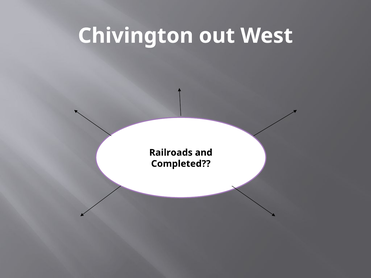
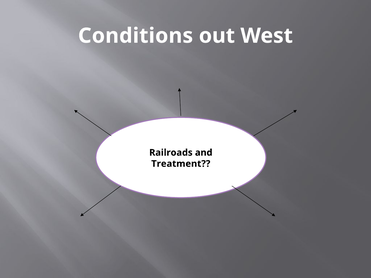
Chivington: Chivington -> Conditions
Completed: Completed -> Treatment
